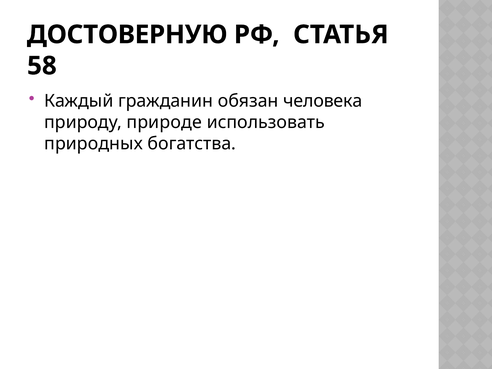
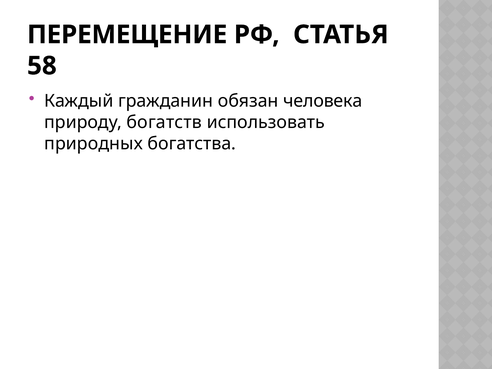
ДОСТОВЕРНУЮ: ДОСТОВЕРНУЮ -> ПЕРЕМЕЩЕНИЕ
природе: природе -> богатств
